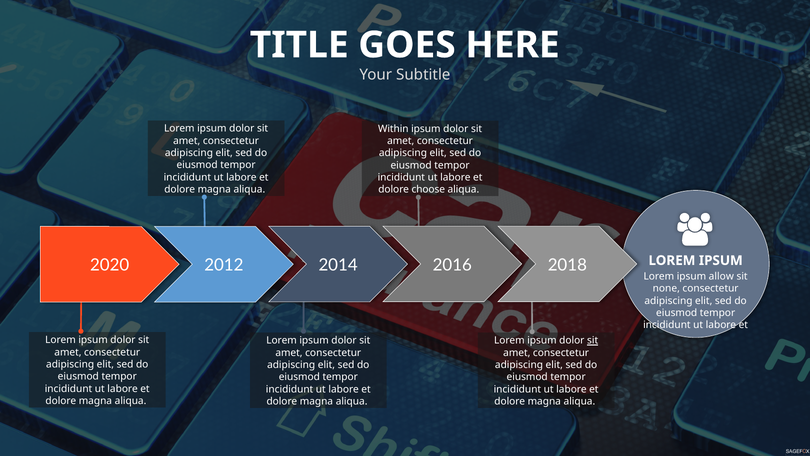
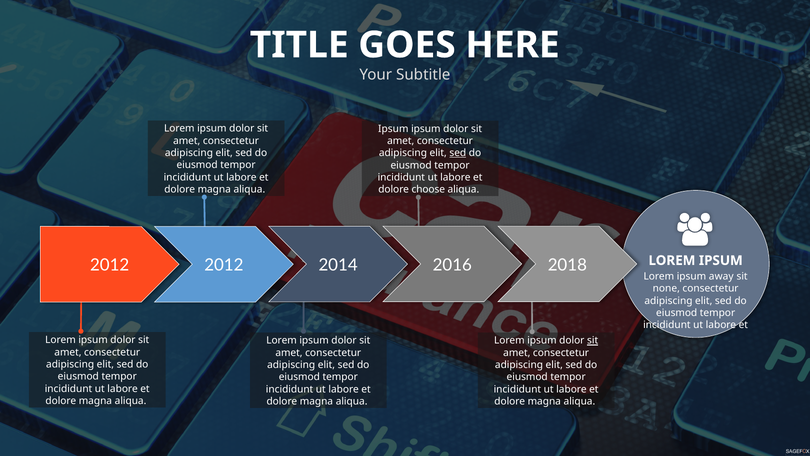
Within at (393, 129): Within -> Ipsum
sed at (458, 153) underline: none -> present
2020 at (110, 265): 2020 -> 2012
allow: allow -> away
